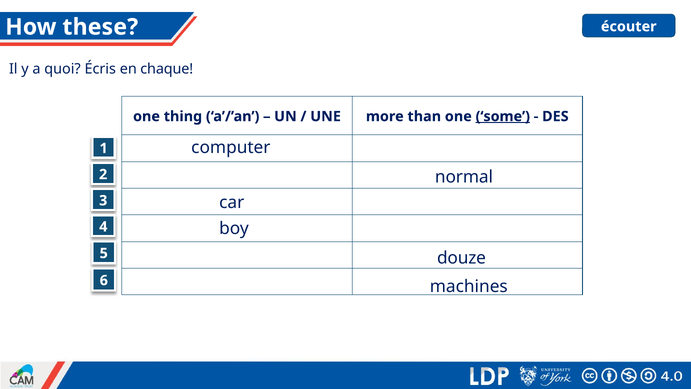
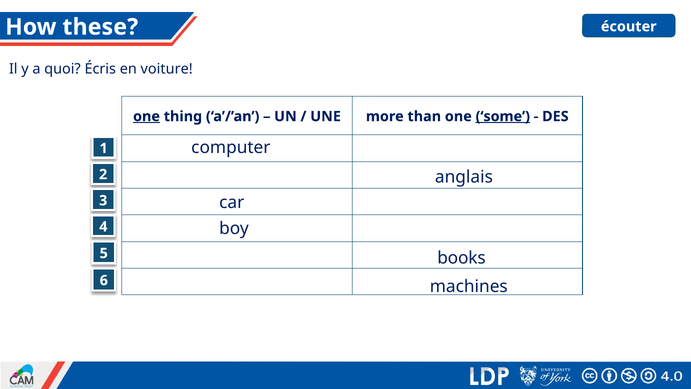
chaque: chaque -> voiture
one at (146, 116) underline: none -> present
normal: normal -> anglais
douze: douze -> books
